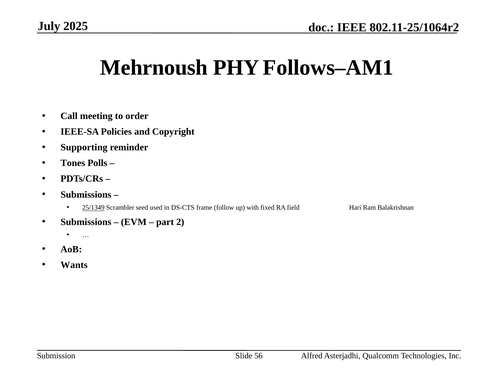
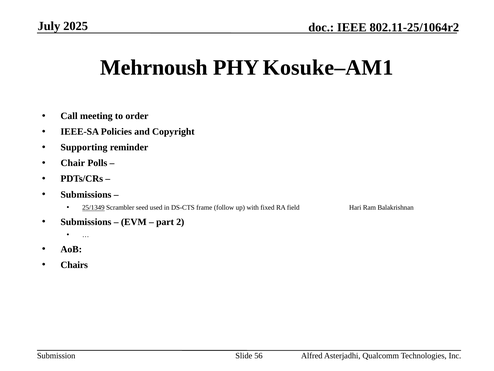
Follows–AM1: Follows–AM1 -> Kosuke–AM1
Tones: Tones -> Chair
Wants: Wants -> Chairs
